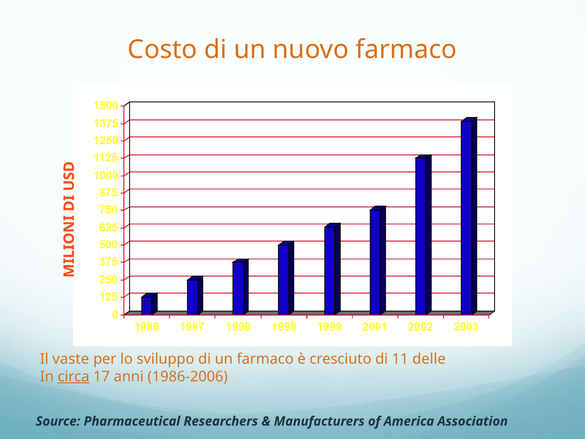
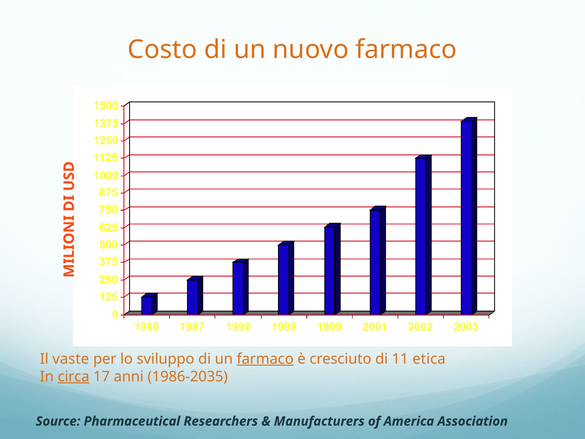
farmaco at (265, 359) underline: none -> present
delle: delle -> etica
1986-2006: 1986-2006 -> 1986-2035
